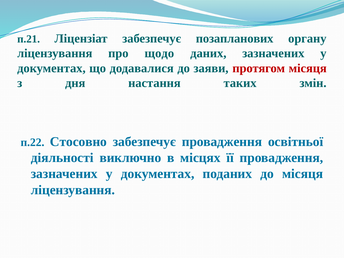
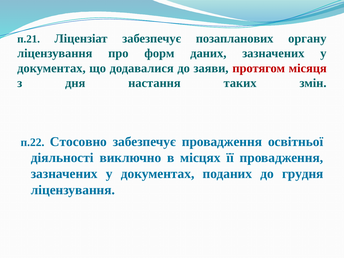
щодо: щодо -> форм
до місяця: місяця -> грудня
